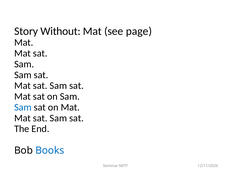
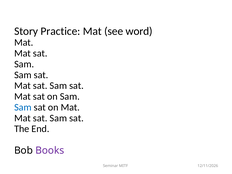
Without: Without -> Practice
page: page -> word
Books colour: blue -> purple
